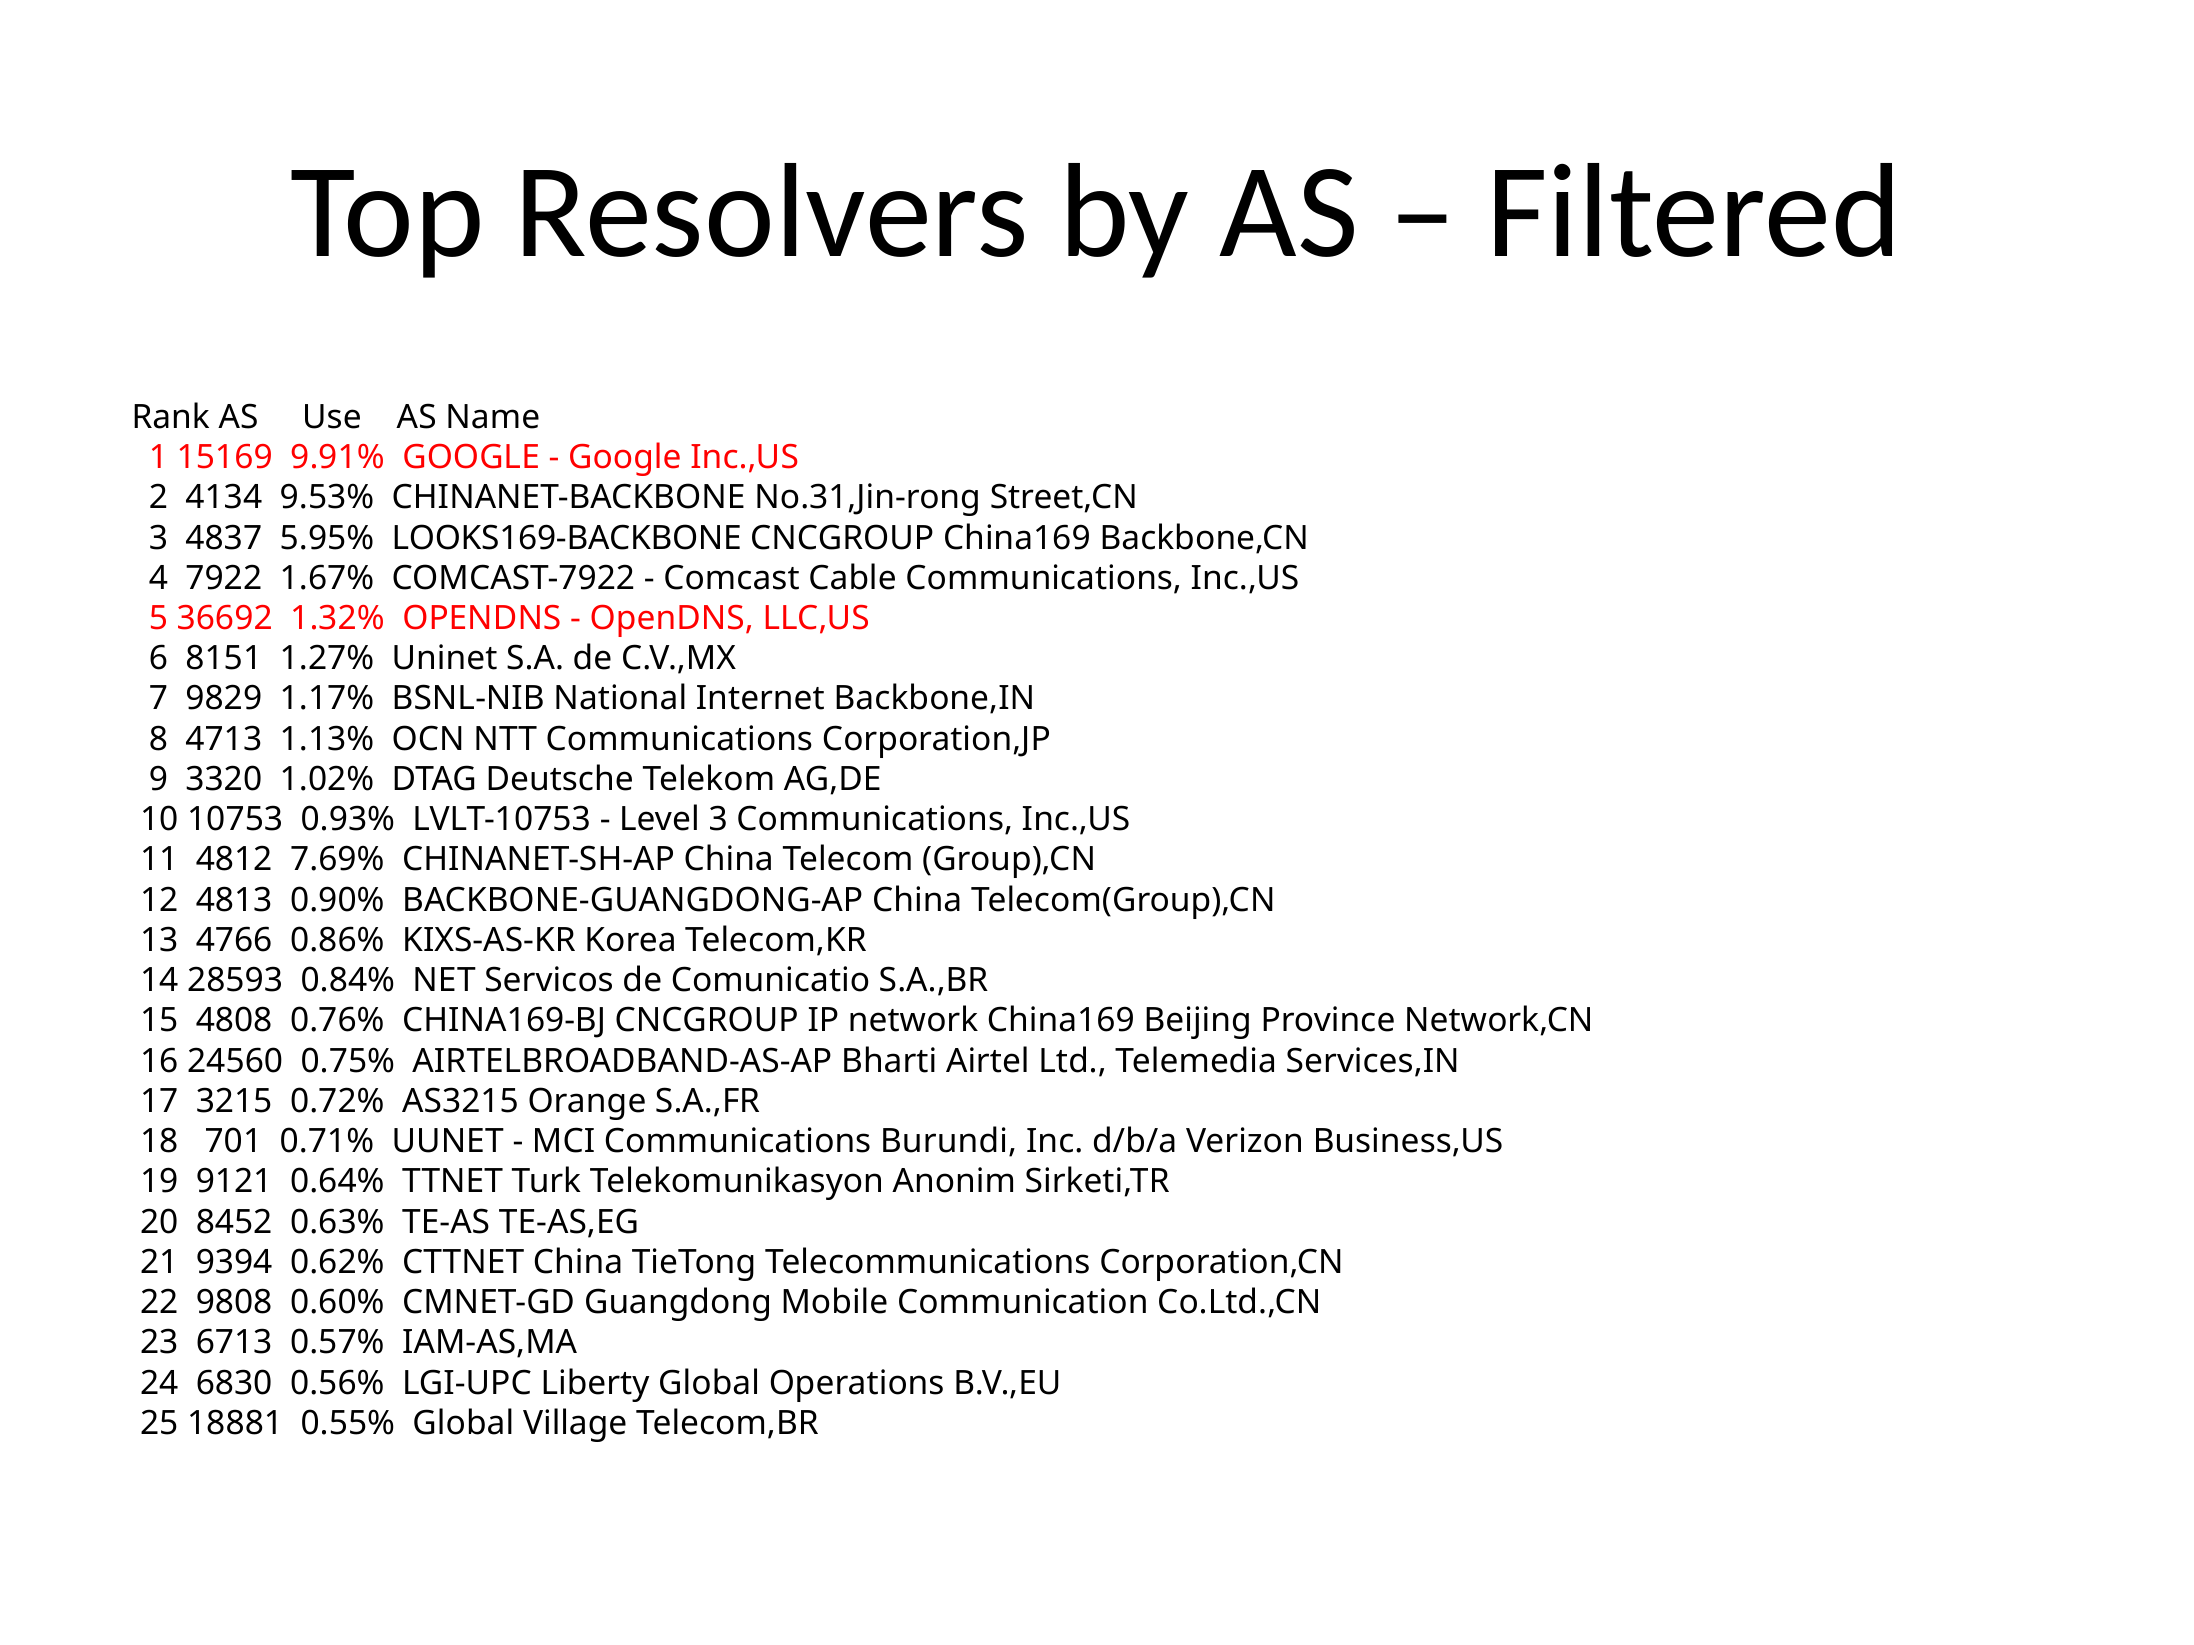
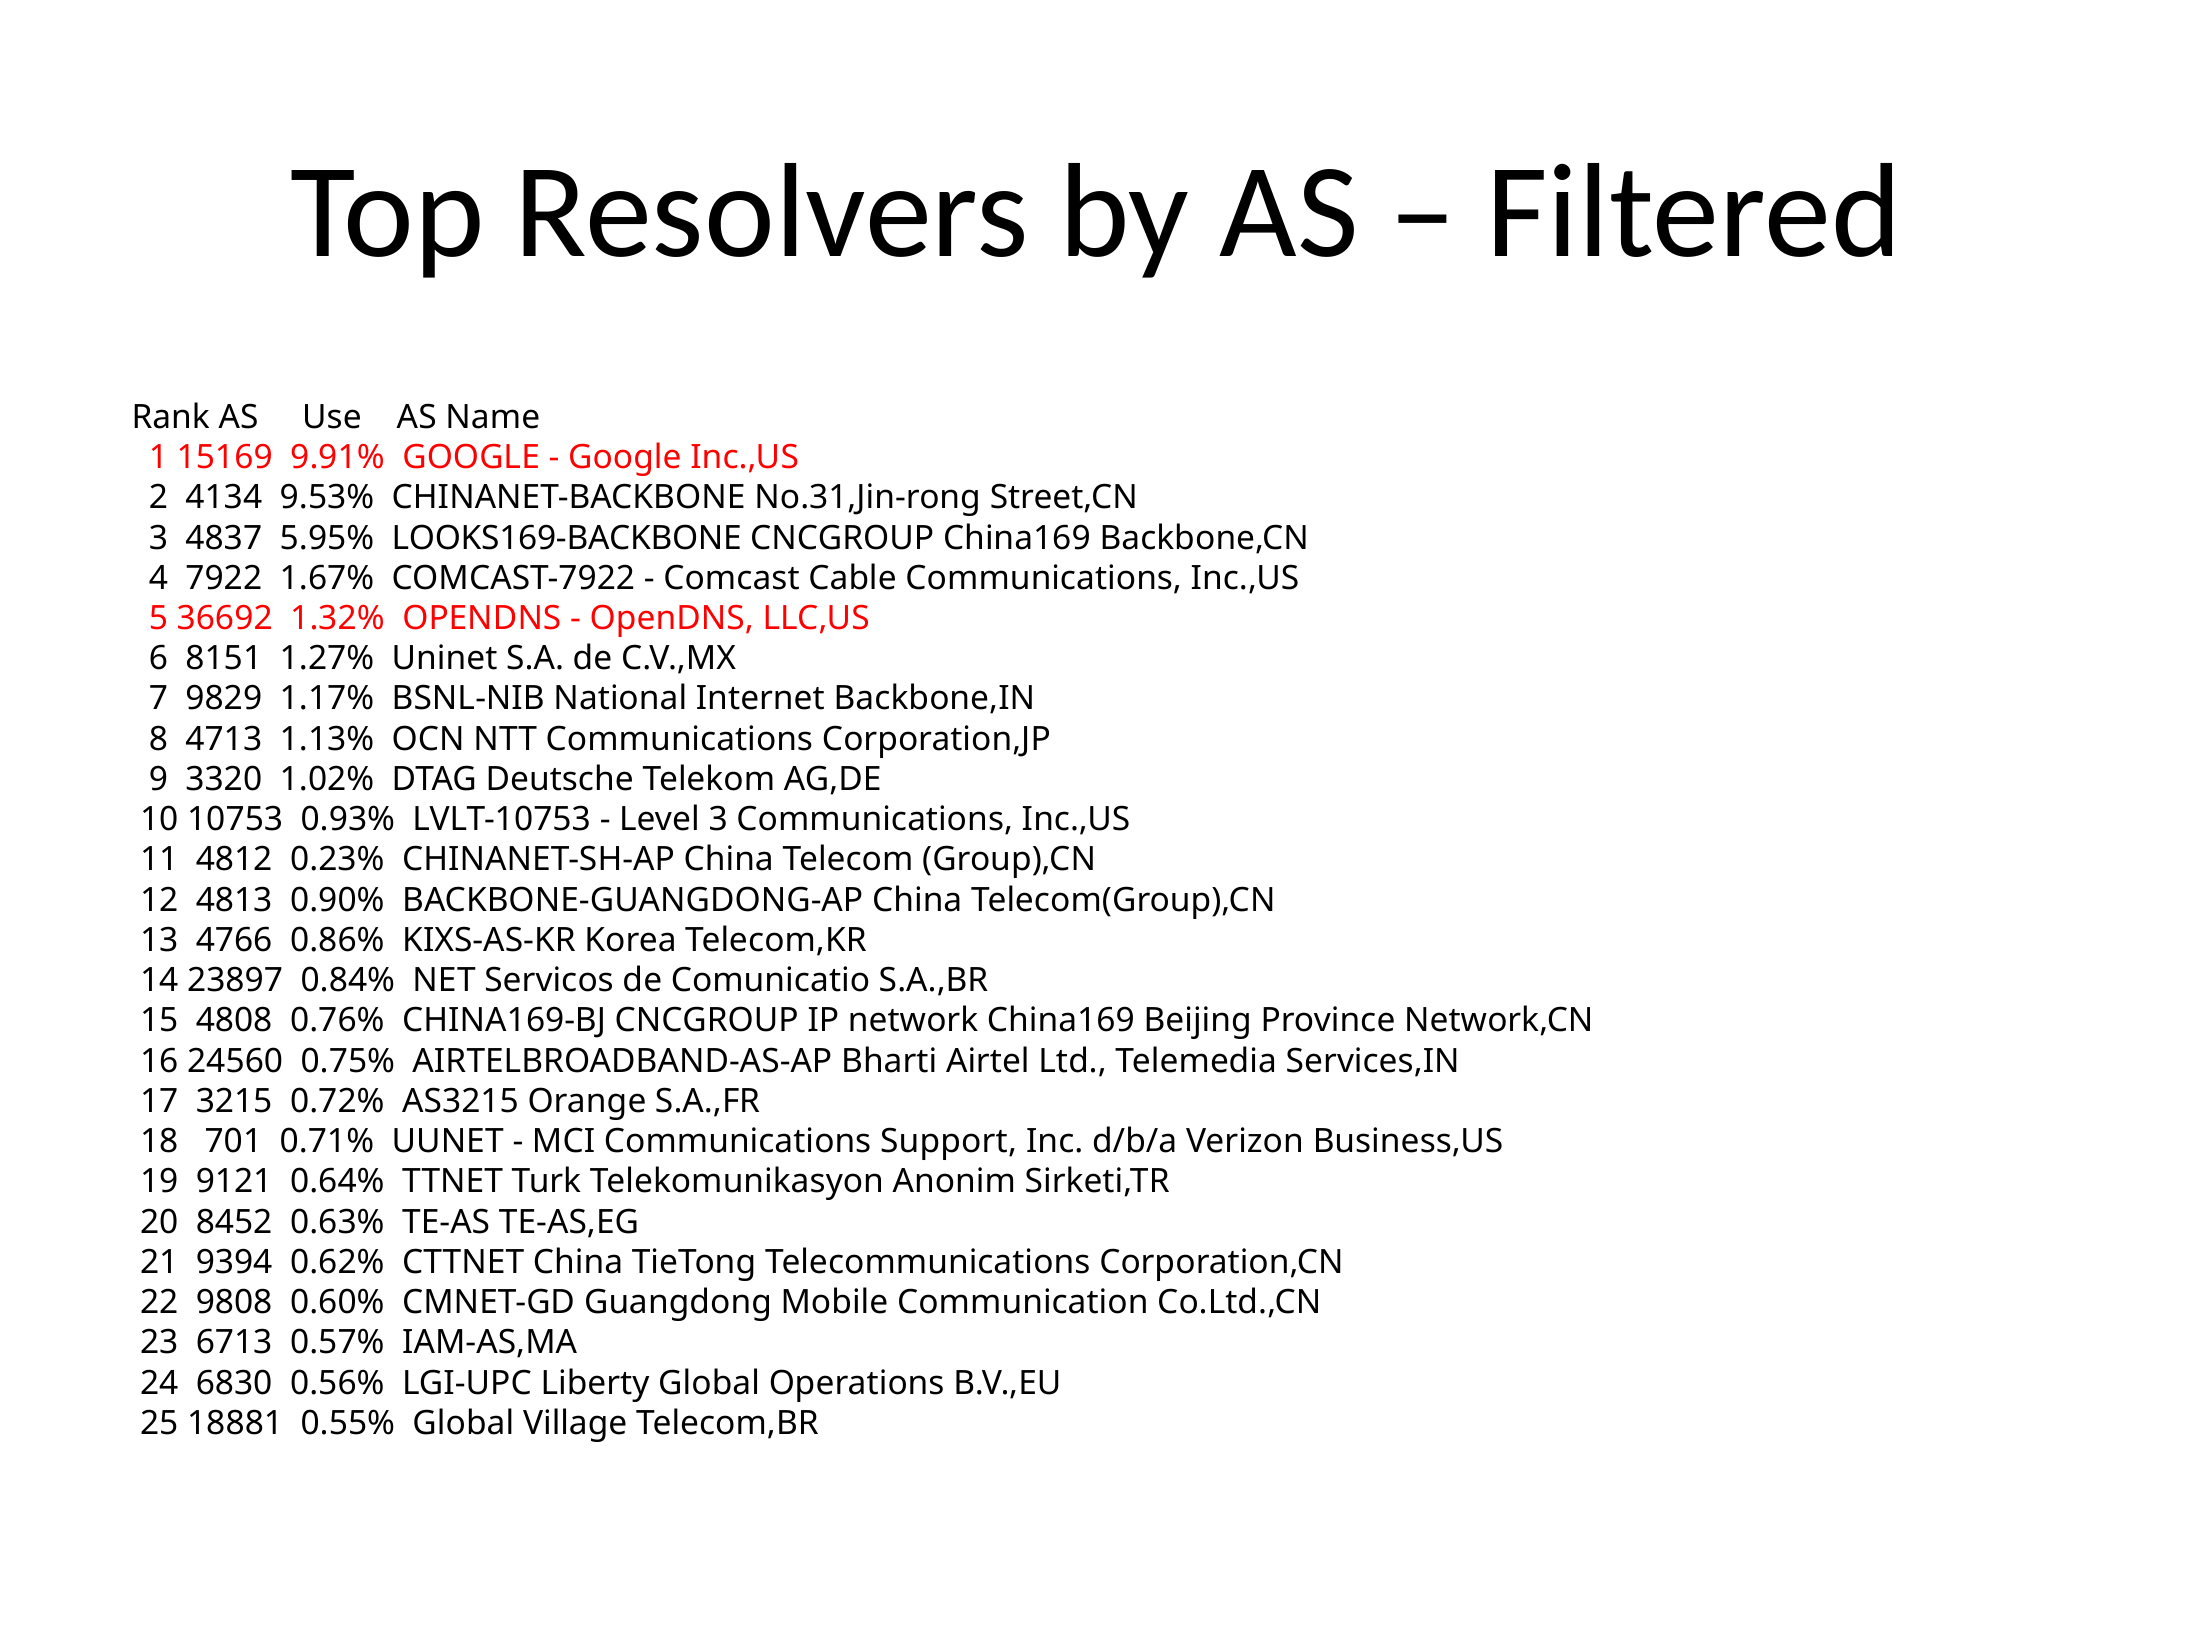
7.69%: 7.69% -> 0.23%
28593: 28593 -> 23897
Burundi: Burundi -> Support
